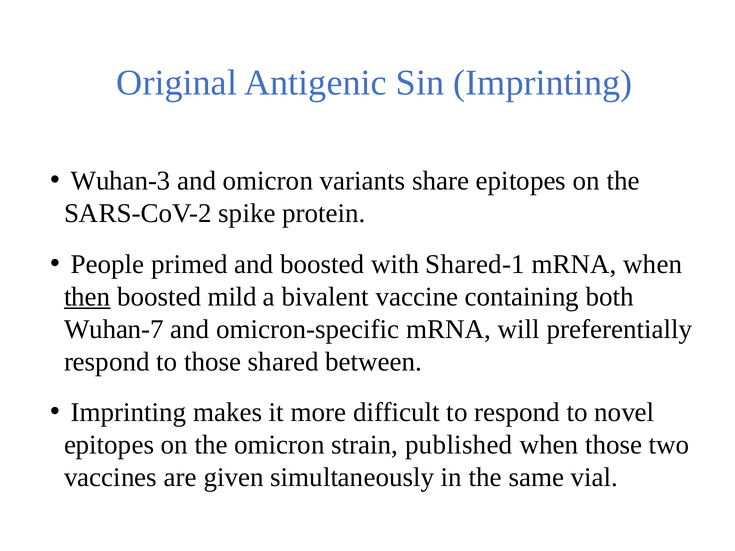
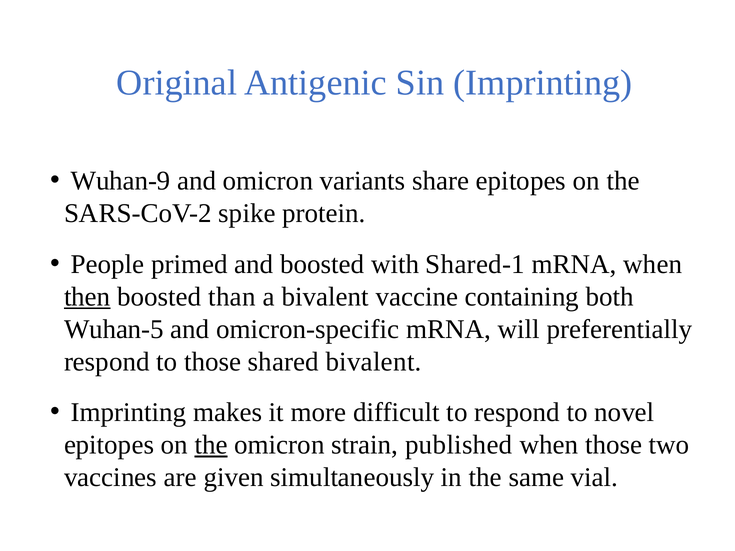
Wuhan-3: Wuhan-3 -> Wuhan-9
mild: mild -> than
Wuhan-7: Wuhan-7 -> Wuhan-5
shared between: between -> bivalent
the at (211, 445) underline: none -> present
